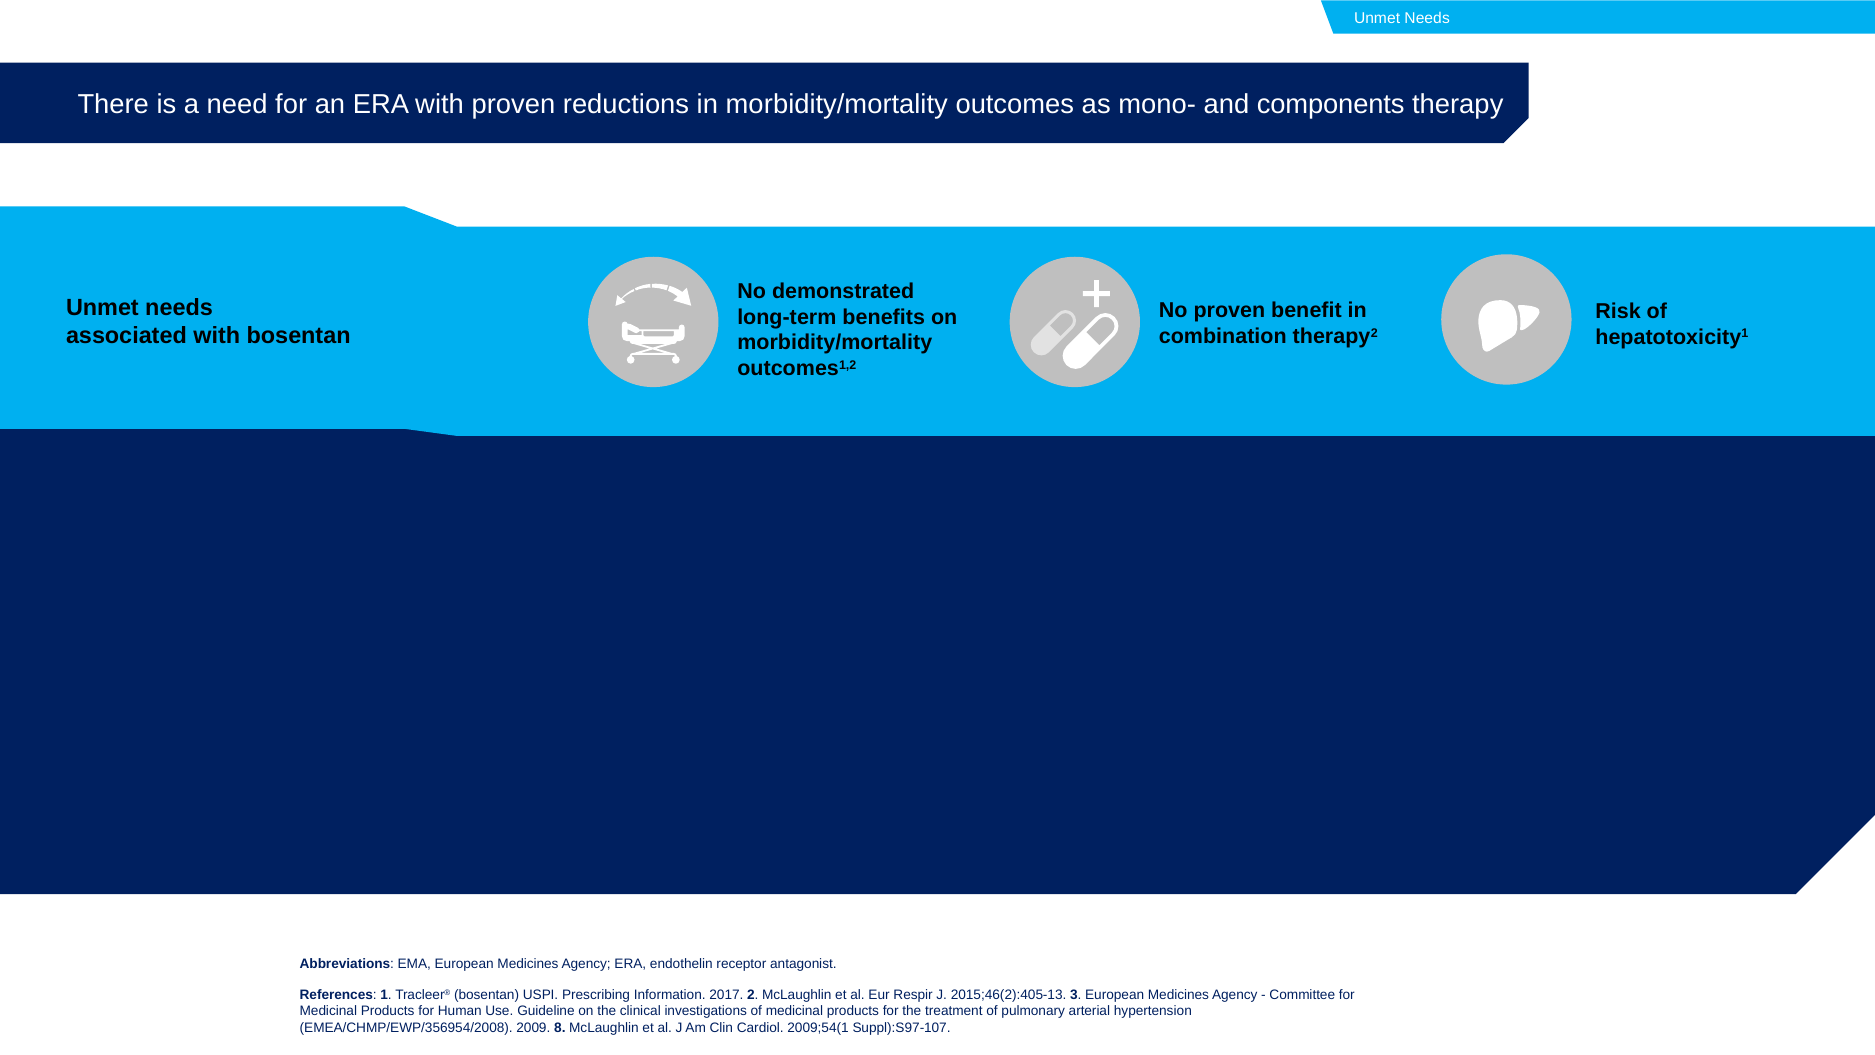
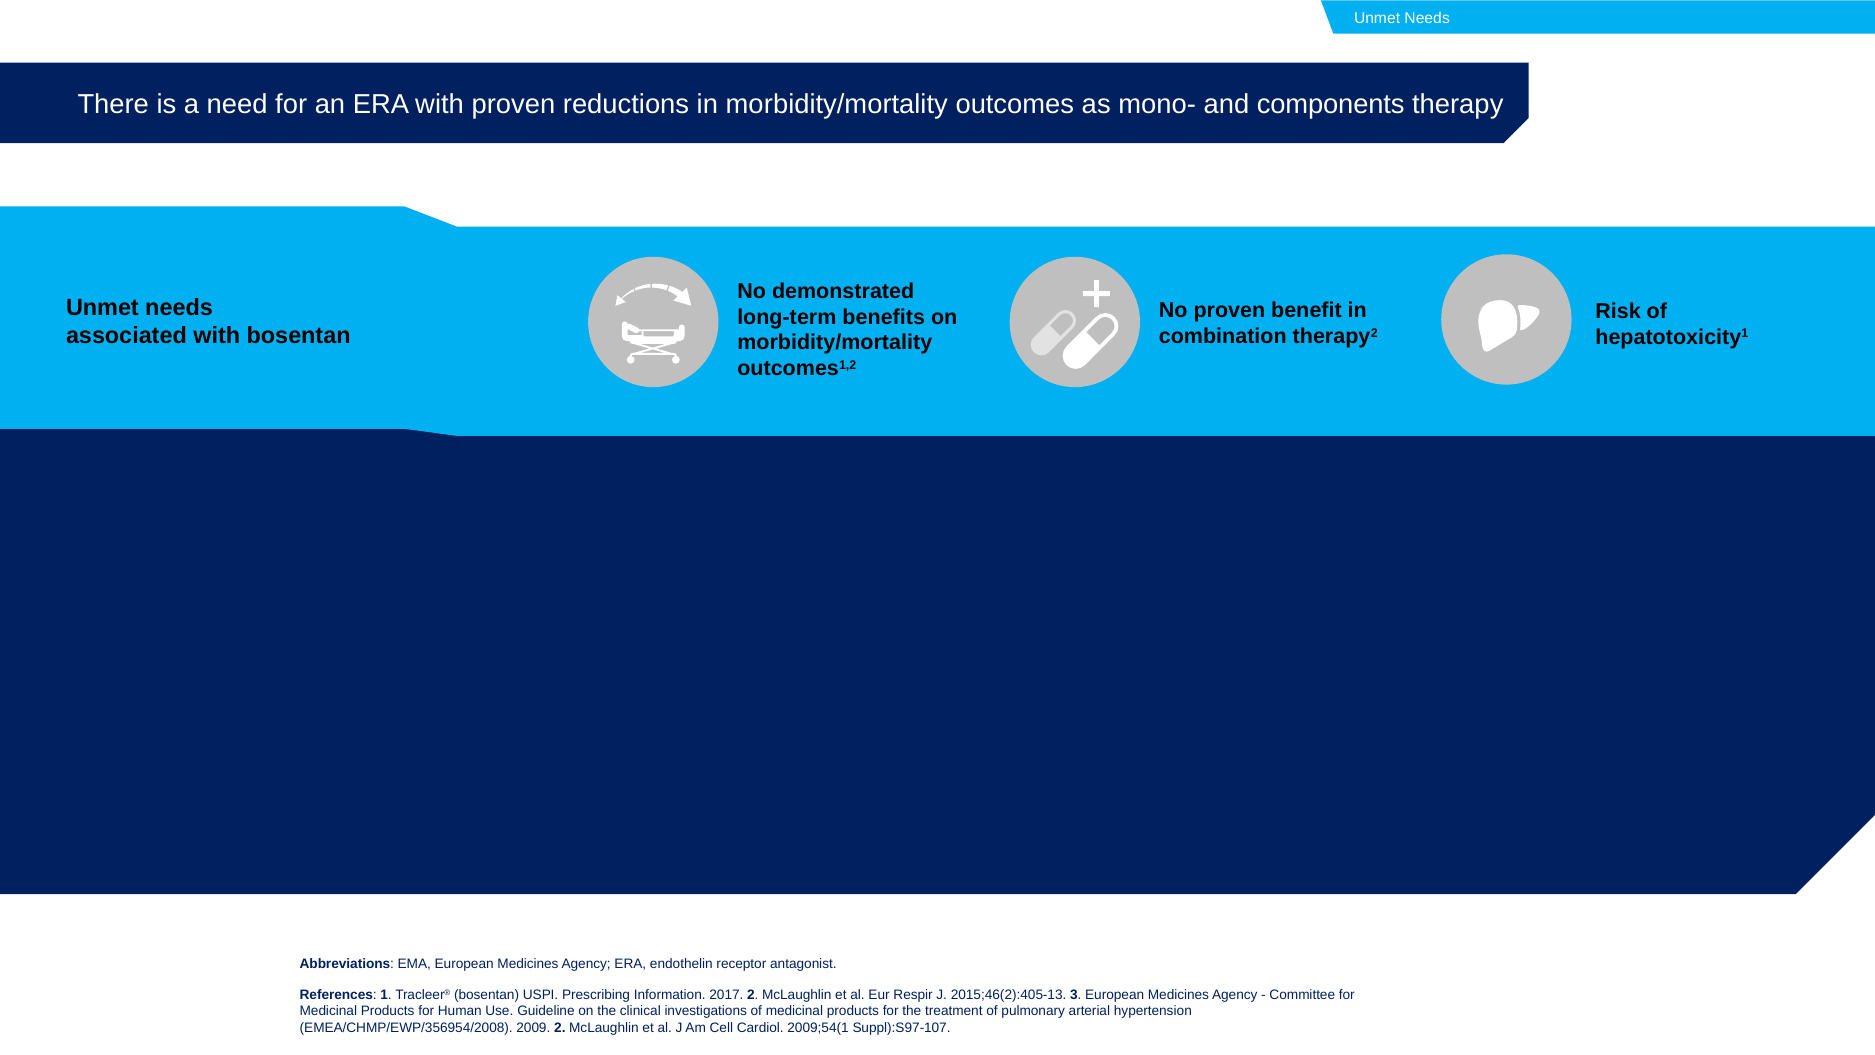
2009 8: 8 -> 2
Clin: Clin -> Cell
